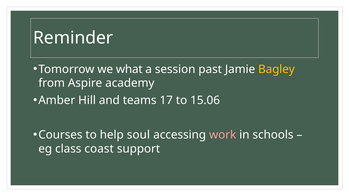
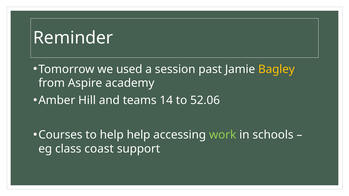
what: what -> used
17: 17 -> 14
15.06: 15.06 -> 52.06
help soul: soul -> help
work colour: pink -> light green
